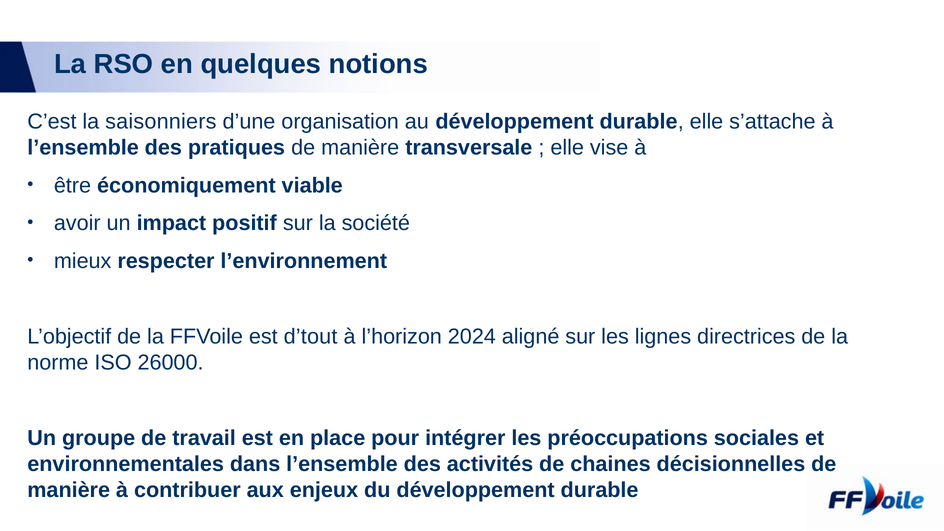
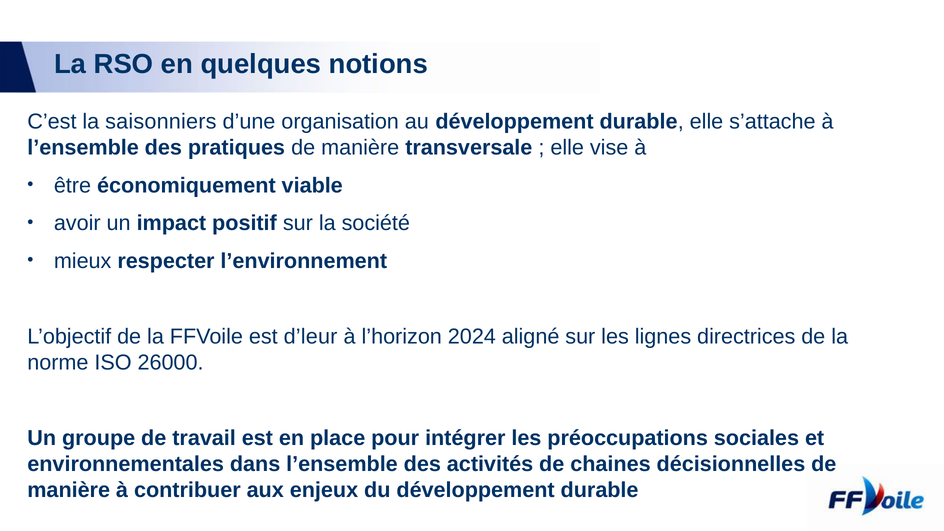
d’tout: d’tout -> d’leur
